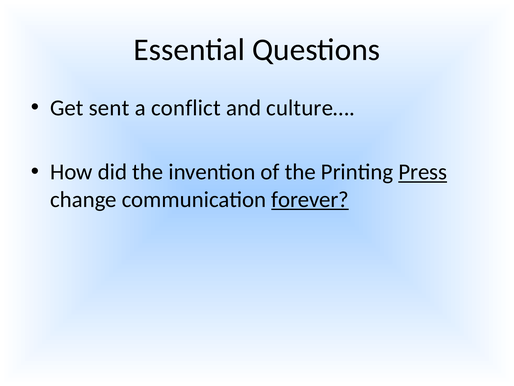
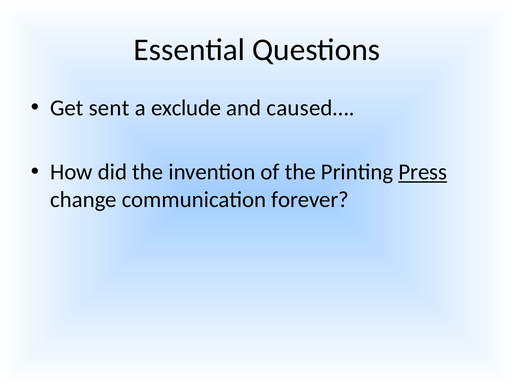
conflict: conflict -> exclude
culture…: culture… -> caused…
forever underline: present -> none
